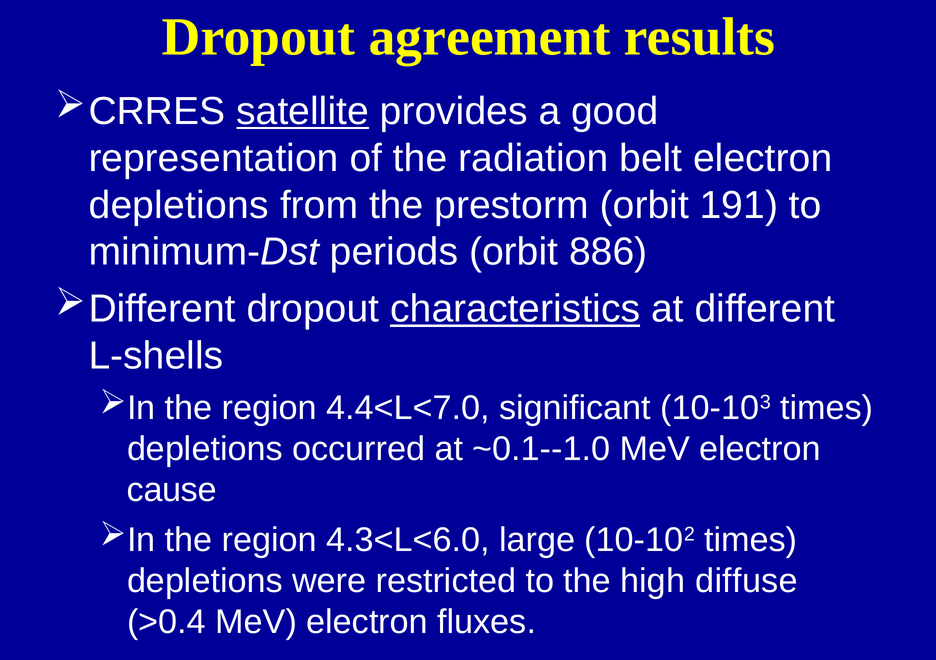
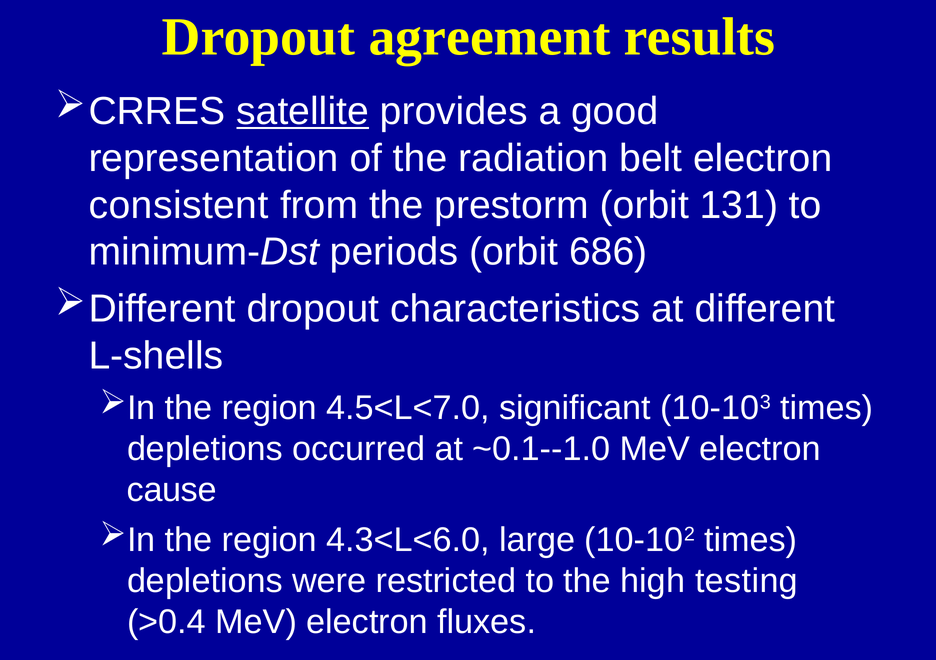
depletions at (179, 205): depletions -> consistent
191: 191 -> 131
886: 886 -> 686
characteristics underline: present -> none
4.4<L<7.0: 4.4<L<7.0 -> 4.5<L<7.0
diffuse: diffuse -> testing
